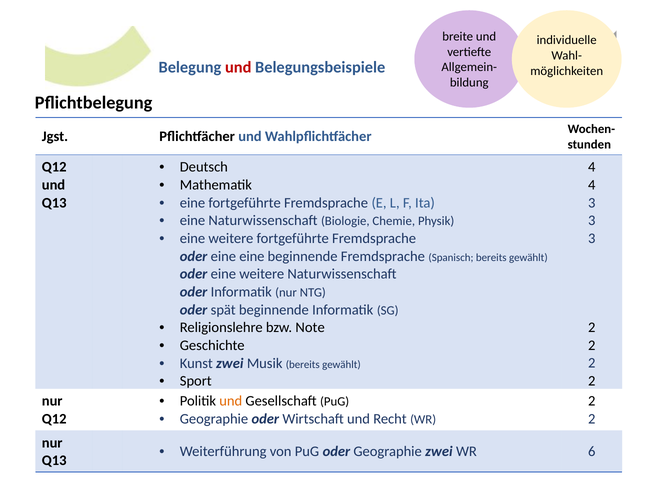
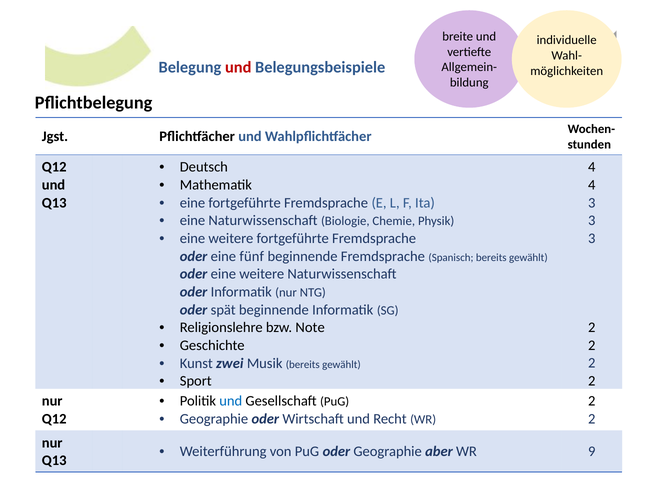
eine eine: eine -> fünf
und at (231, 401) colour: orange -> blue
Geographie zwei: zwei -> aber
6: 6 -> 9
